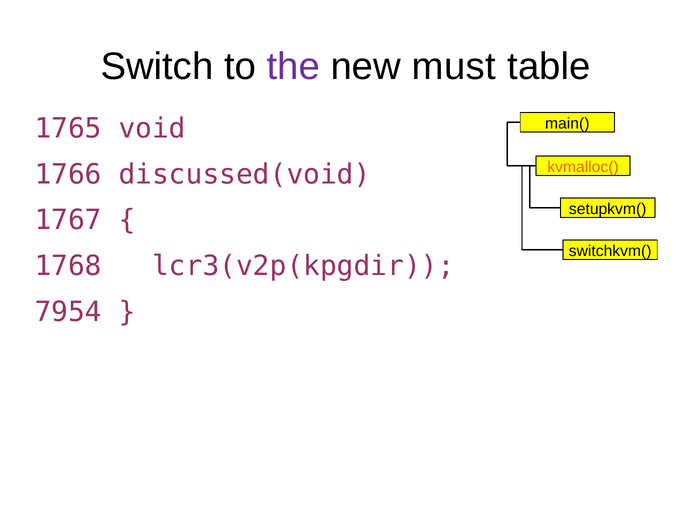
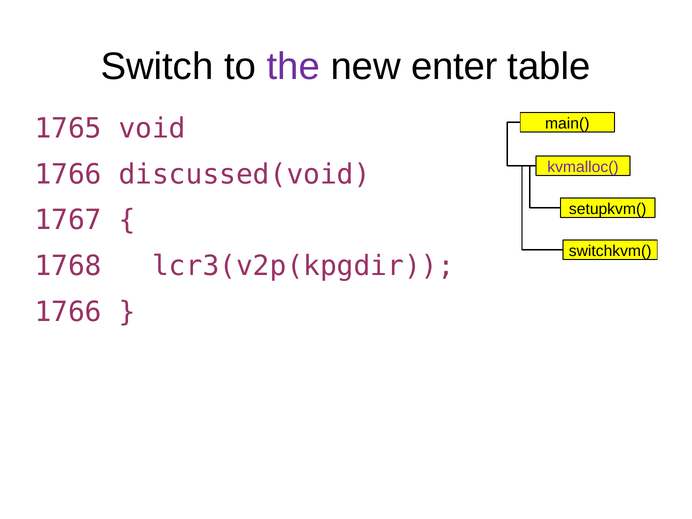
must: must -> enter
kvmalloc( colour: orange -> purple
7954 at (68, 312): 7954 -> 1766
